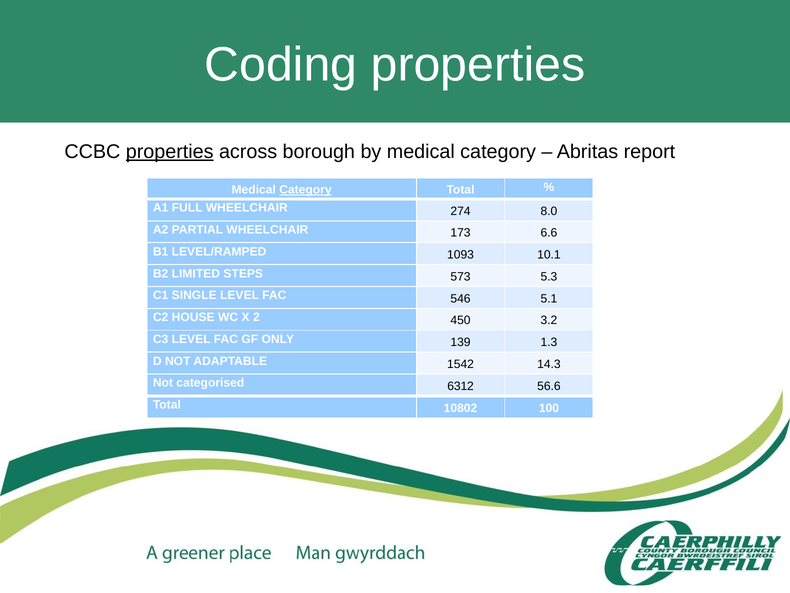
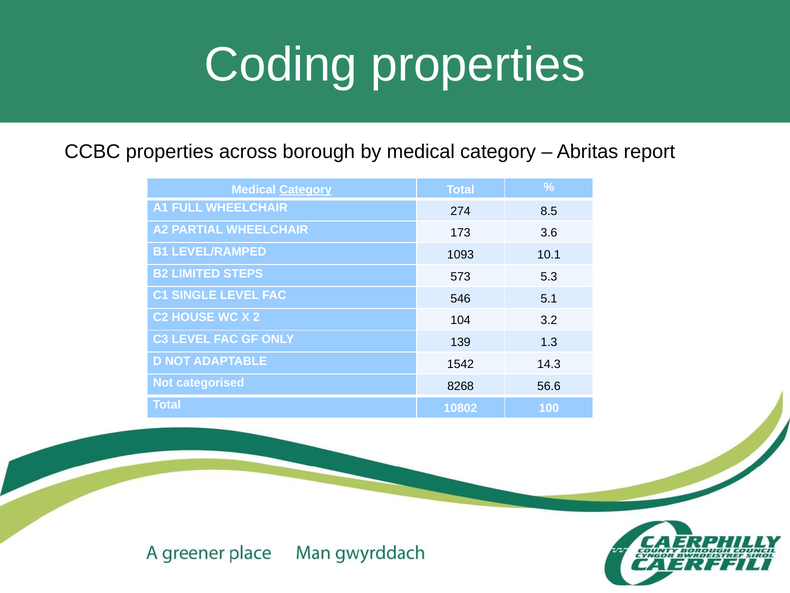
properties at (170, 152) underline: present -> none
8.0: 8.0 -> 8.5
6.6: 6.6 -> 3.6
450: 450 -> 104
6312: 6312 -> 8268
